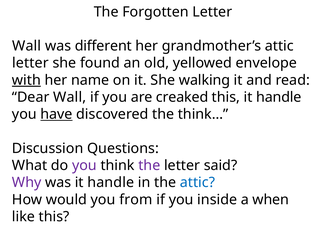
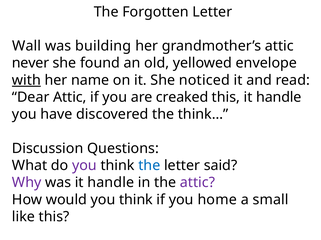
different: different -> building
letter at (30, 63): letter -> never
walking: walking -> noticed
Dear Wall: Wall -> Attic
have underline: present -> none
the at (149, 166) colour: purple -> blue
attic at (197, 183) colour: blue -> purple
would you from: from -> think
inside: inside -> home
when: when -> small
